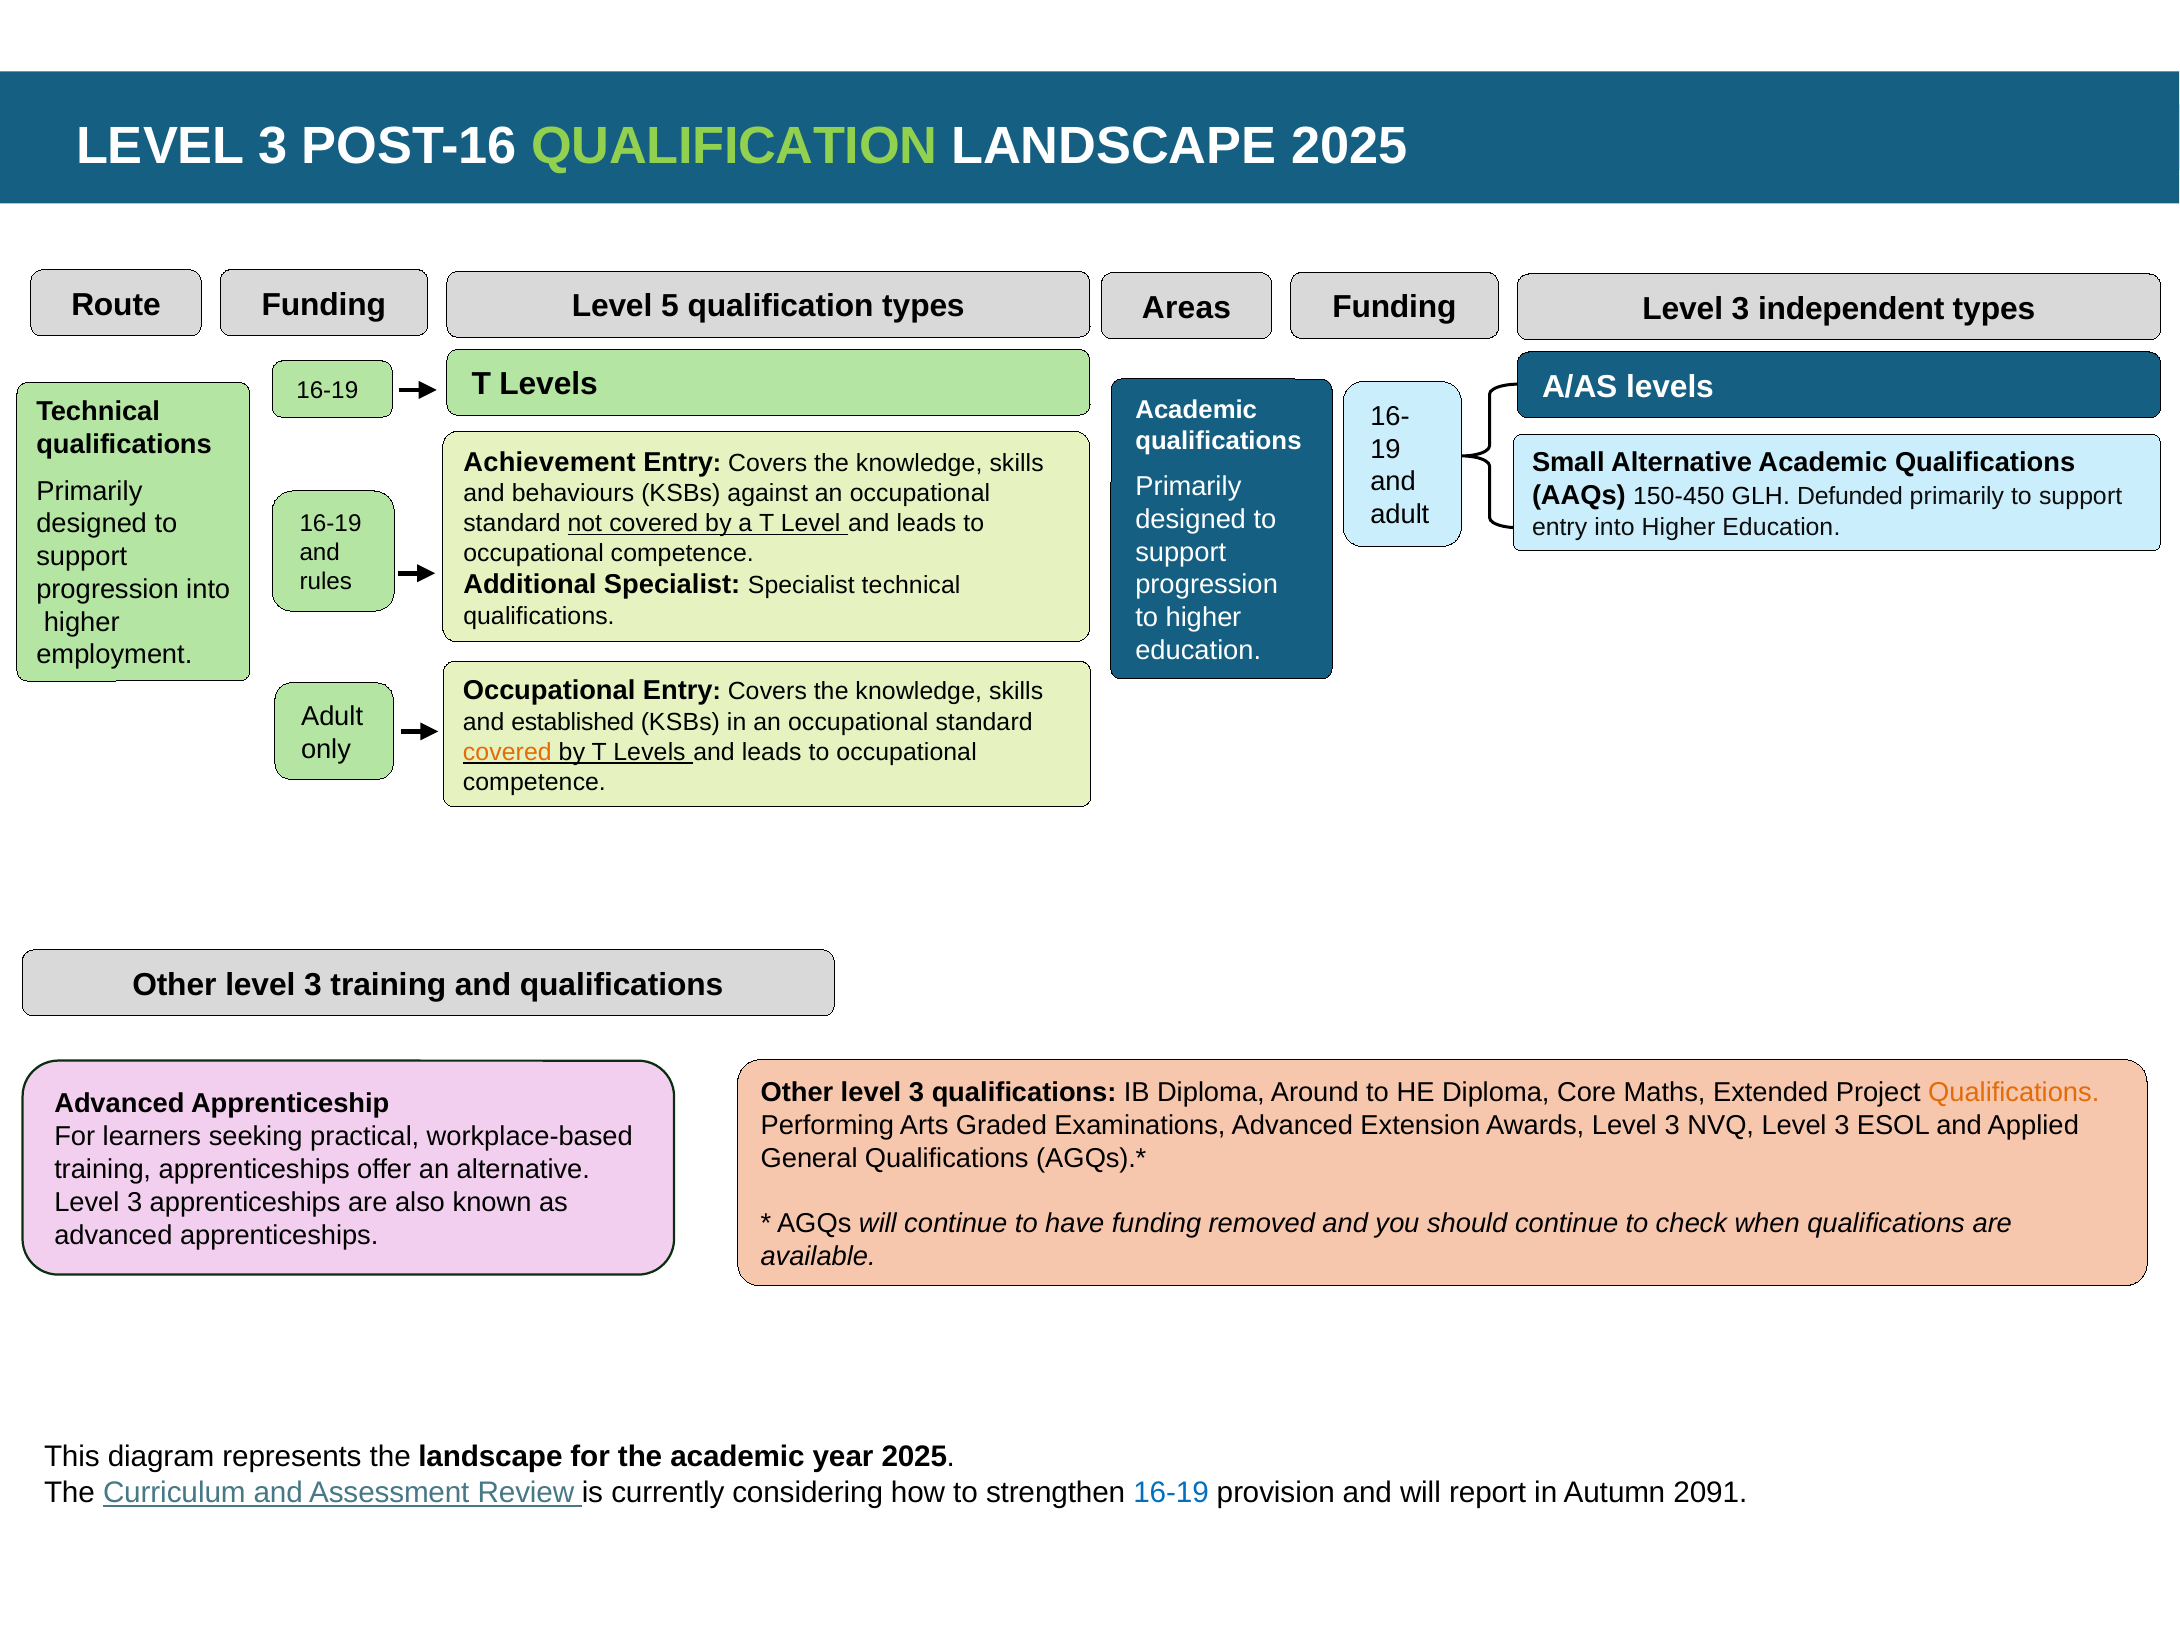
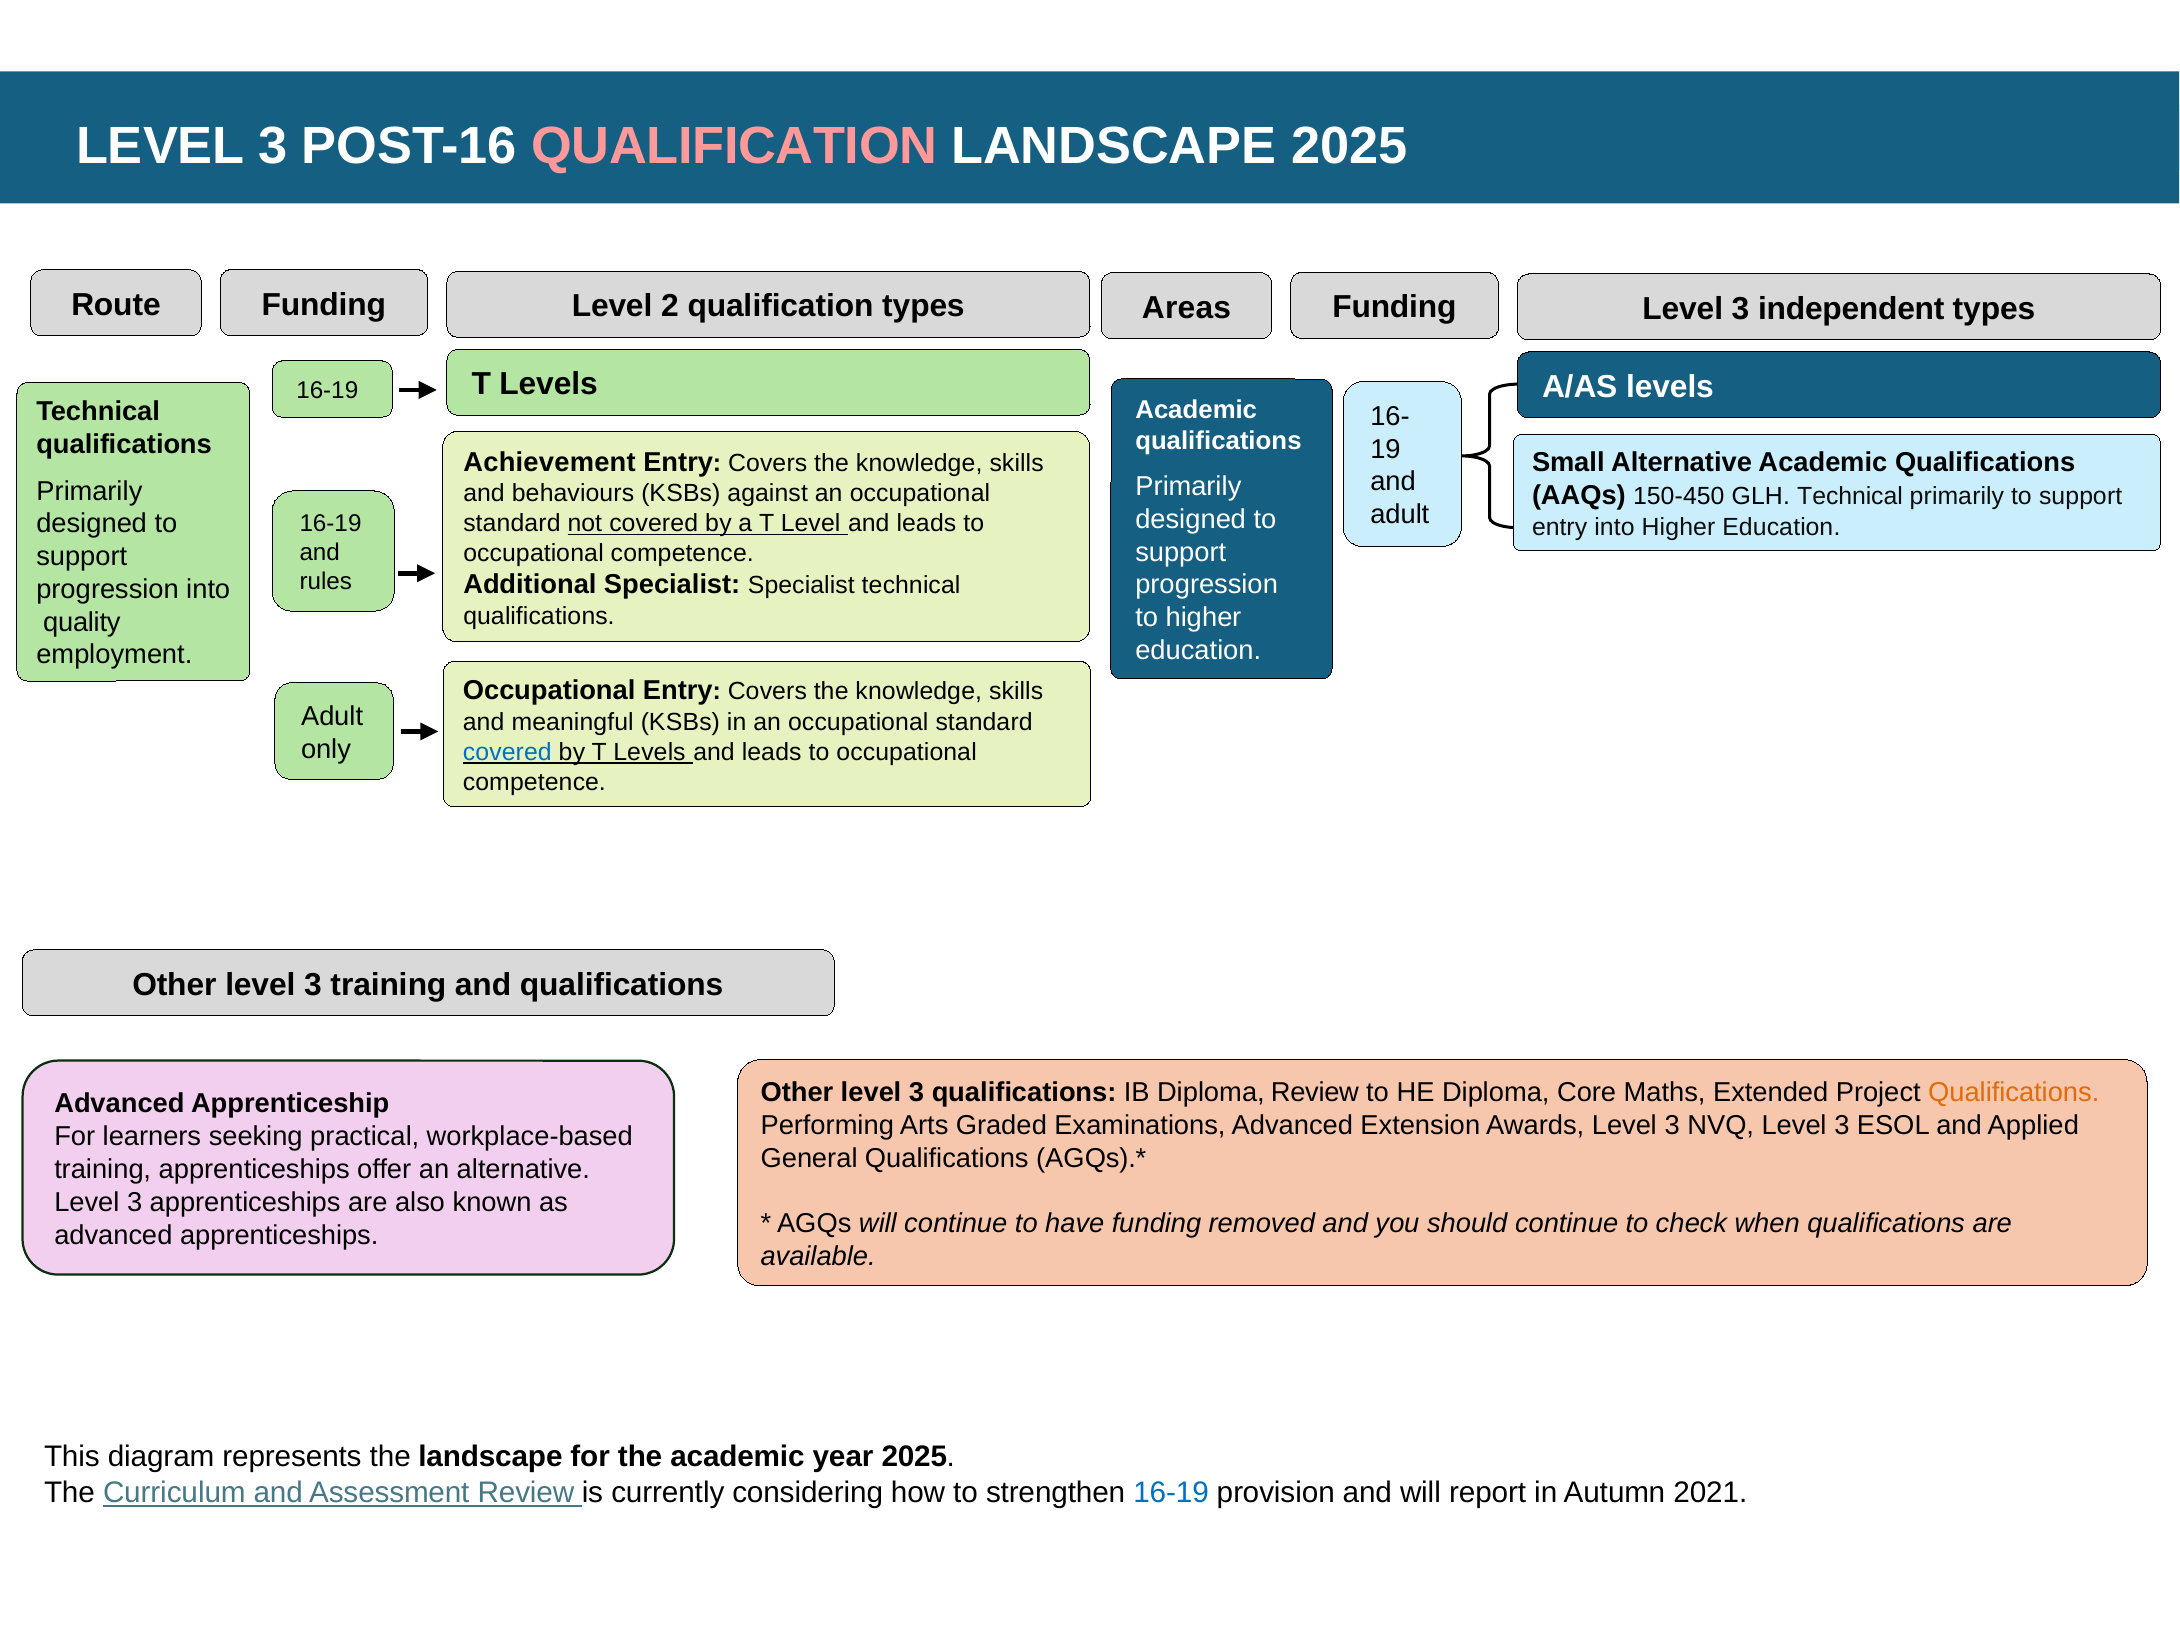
QUALIFICATION at (734, 147) colour: light green -> pink
5: 5 -> 2
GLH Defunded: Defunded -> Technical
higher at (82, 622): higher -> quality
established: established -> meaningful
covered at (507, 752) colour: orange -> blue
Diploma Around: Around -> Review
2091: 2091 -> 2021
